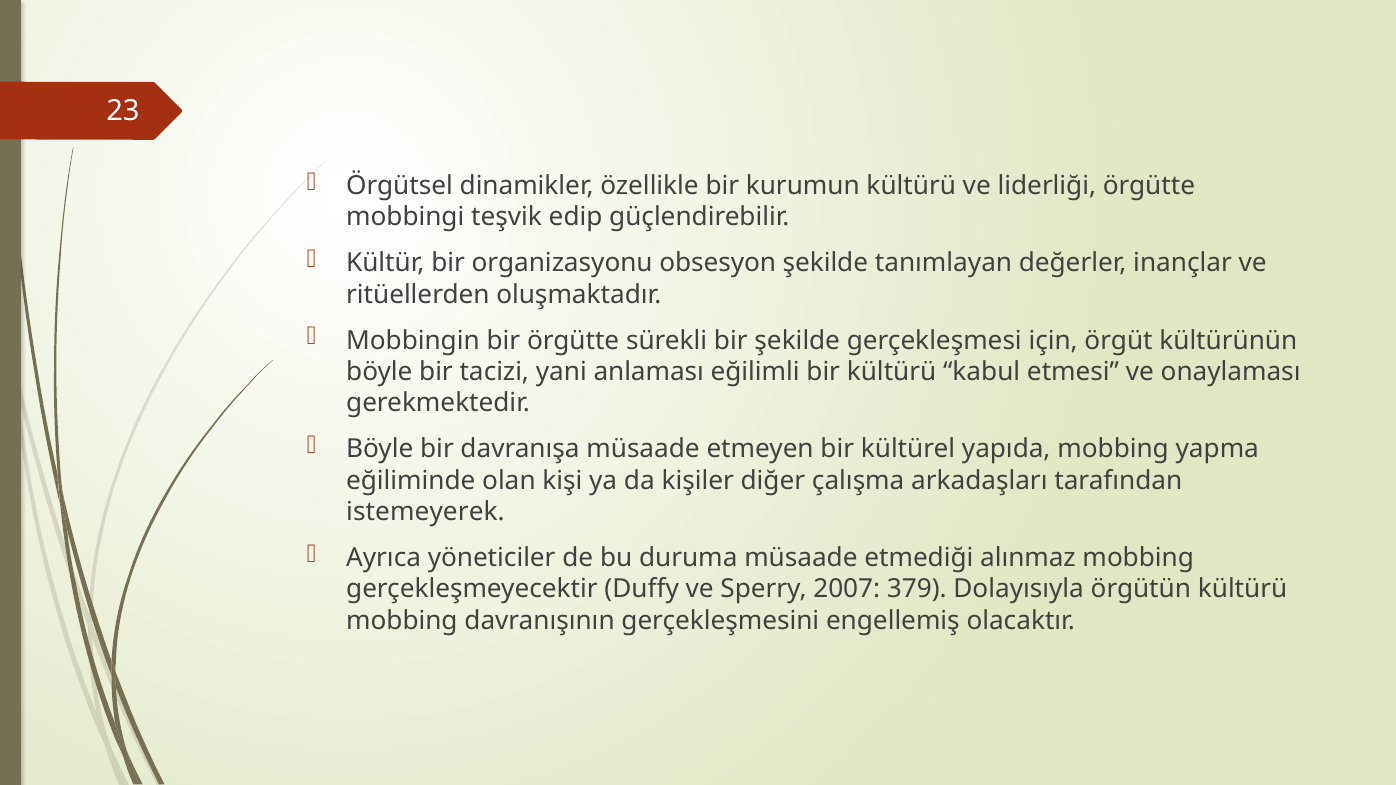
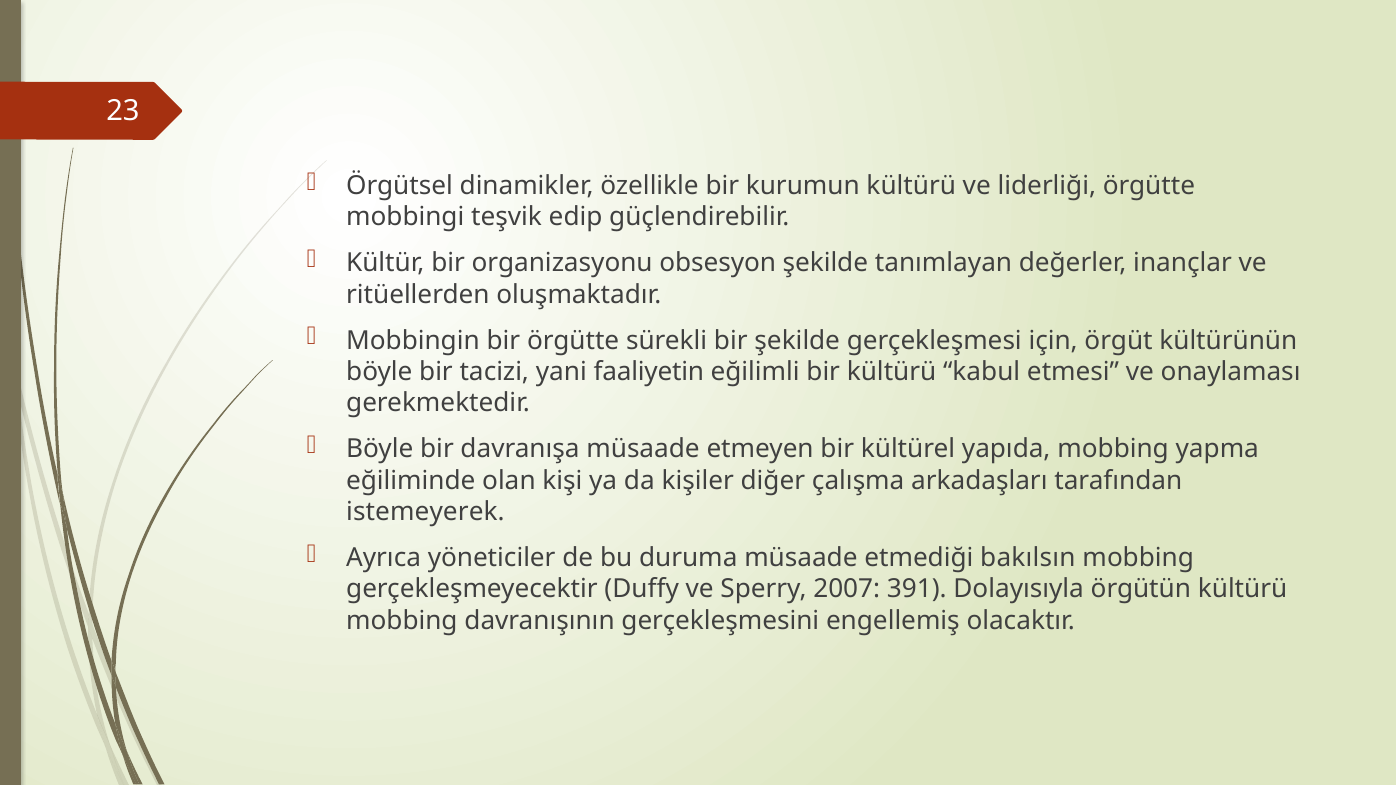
anlaması: anlaması -> faaliyetin
alınmaz: alınmaz -> bakılsın
379: 379 -> 391
